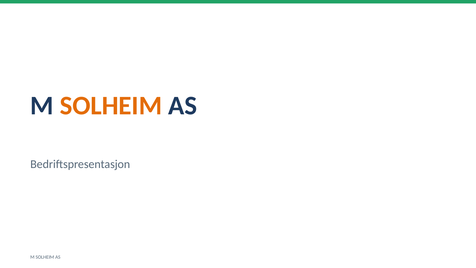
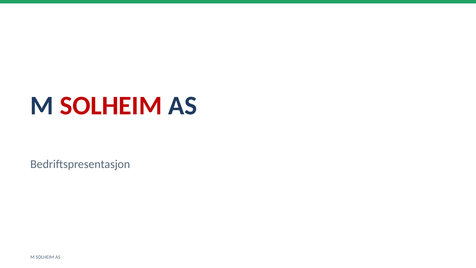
SOLHEIM at (111, 106) colour: orange -> red
